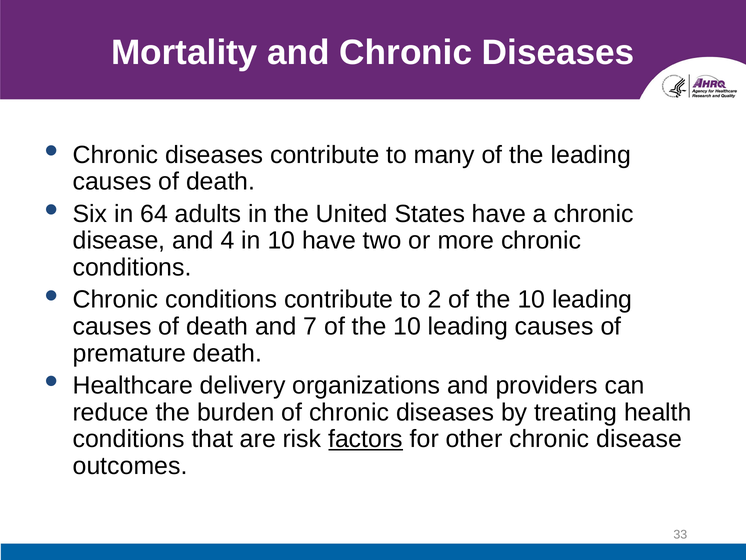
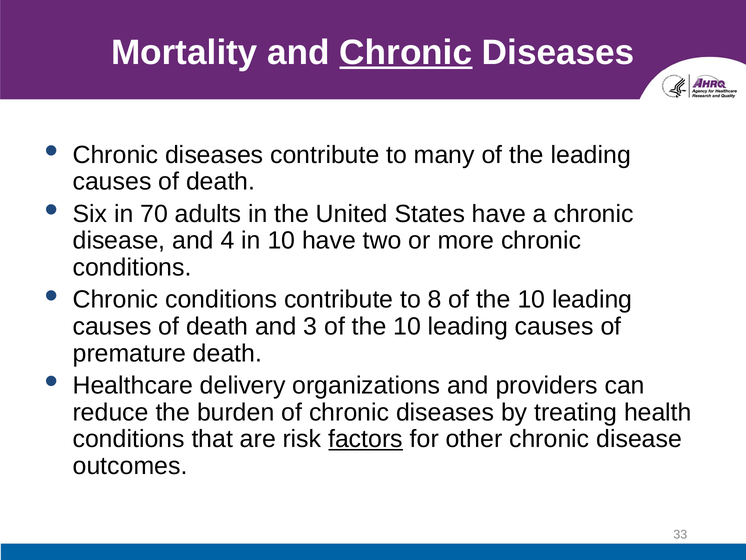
Chronic at (406, 53) underline: none -> present
64: 64 -> 70
2: 2 -> 8
7: 7 -> 3
